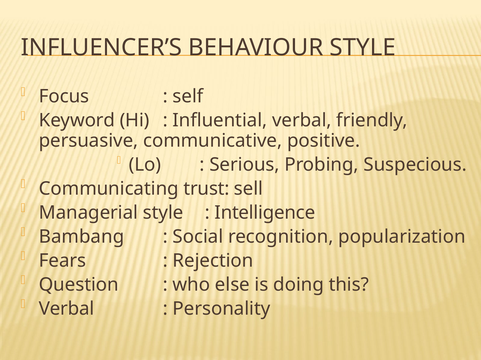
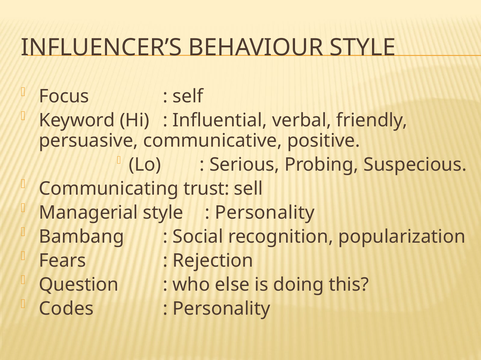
Intelligence at (265, 213): Intelligence -> Personality
Verbal at (66, 309): Verbal -> Codes
